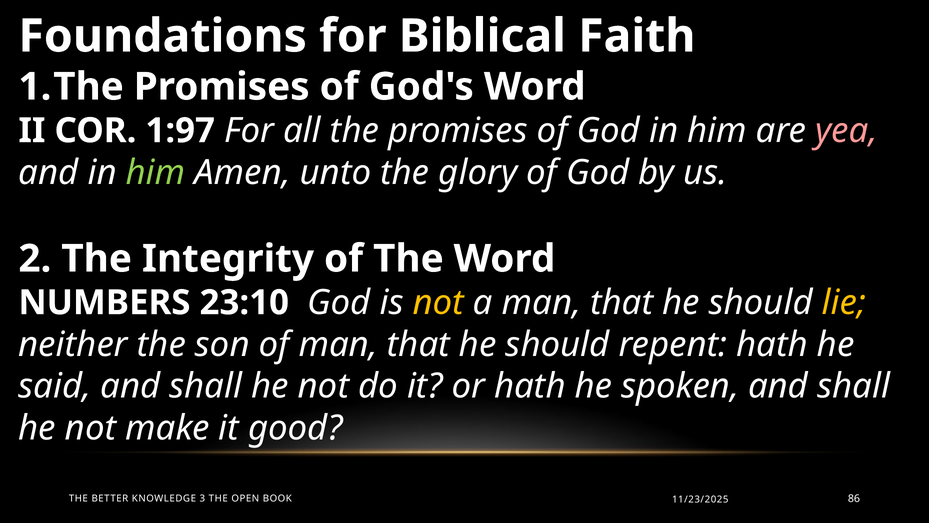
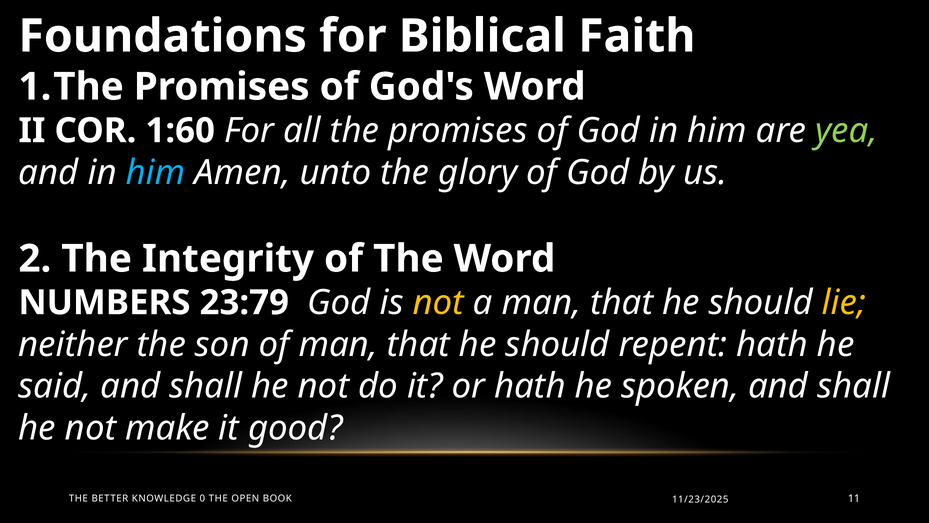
1:97: 1:97 -> 1:60
yea colour: pink -> light green
him at (155, 172) colour: light green -> light blue
23:10: 23:10 -> 23:79
3: 3 -> 0
86: 86 -> 11
